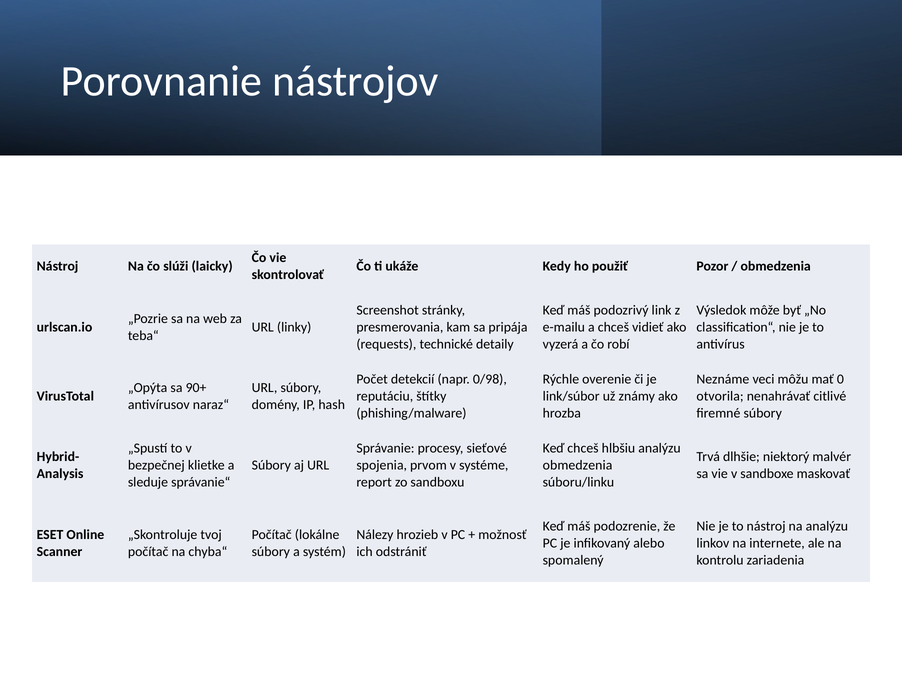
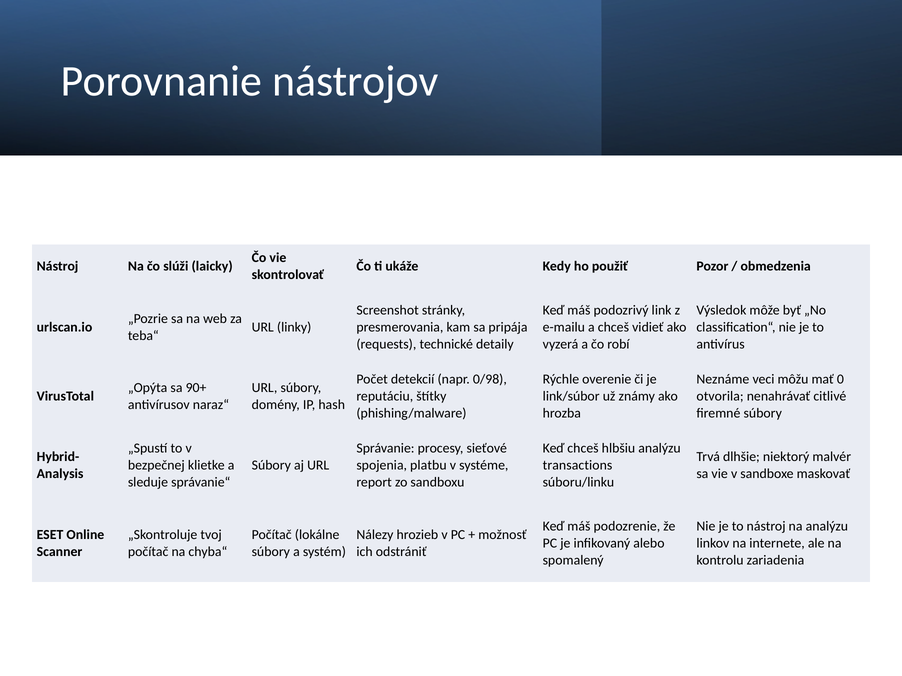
prvom: prvom -> platbu
obmedzenia at (578, 466): obmedzenia -> transactions
